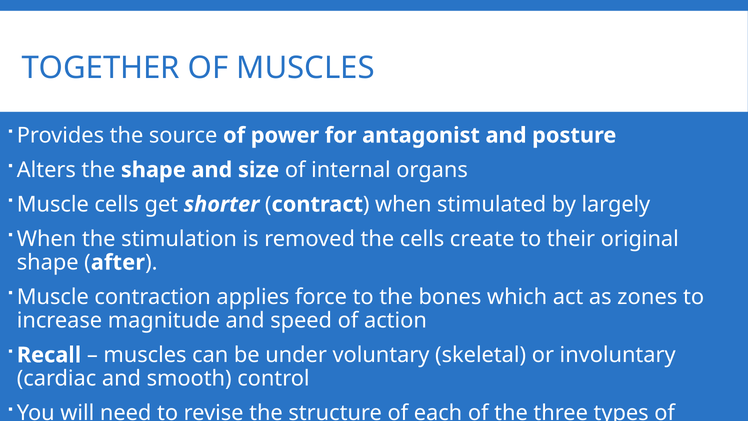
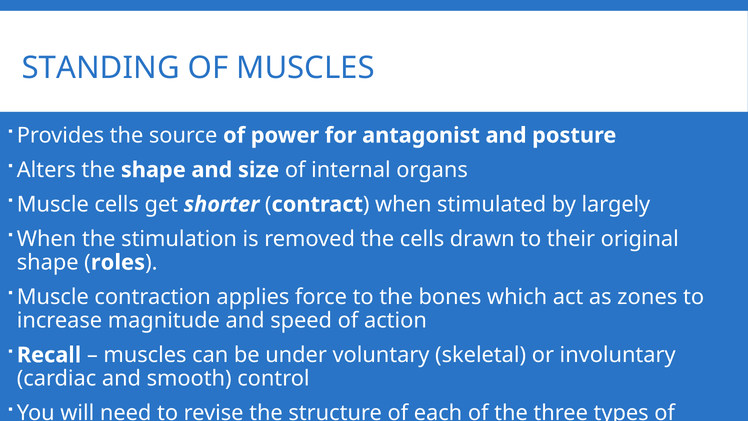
TOGETHER: TOGETHER -> STANDING
create: create -> drawn
after: after -> roles
